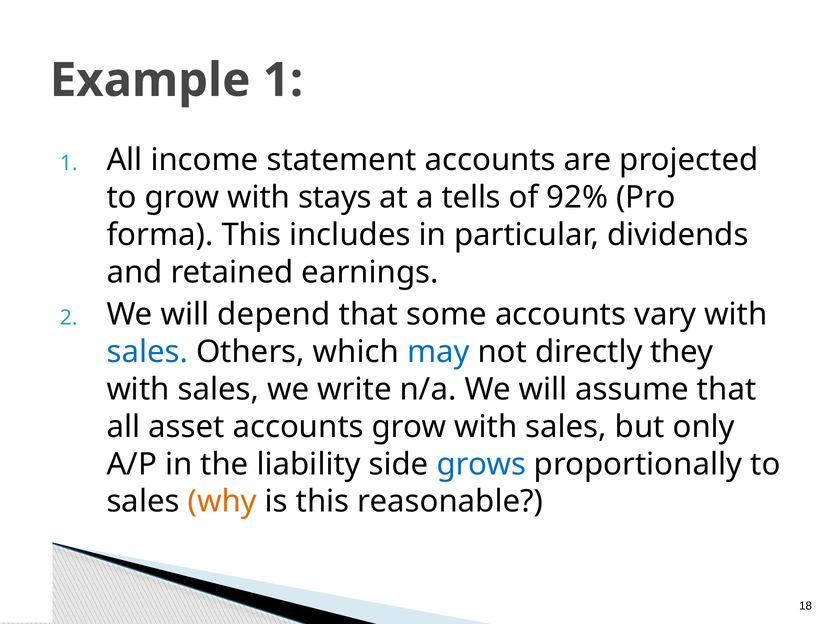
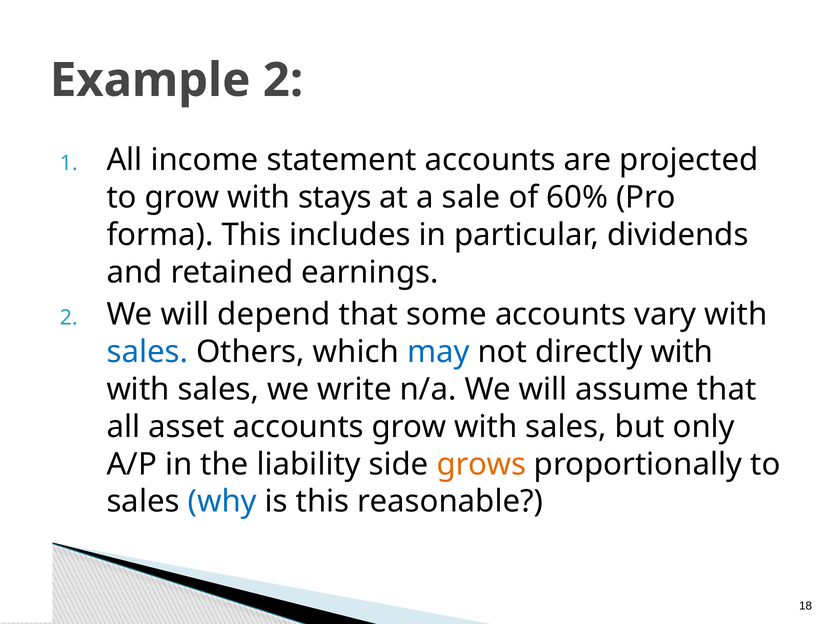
Example 1: 1 -> 2
tells: tells -> sale
92%: 92% -> 60%
directly they: they -> with
grows colour: blue -> orange
why colour: orange -> blue
